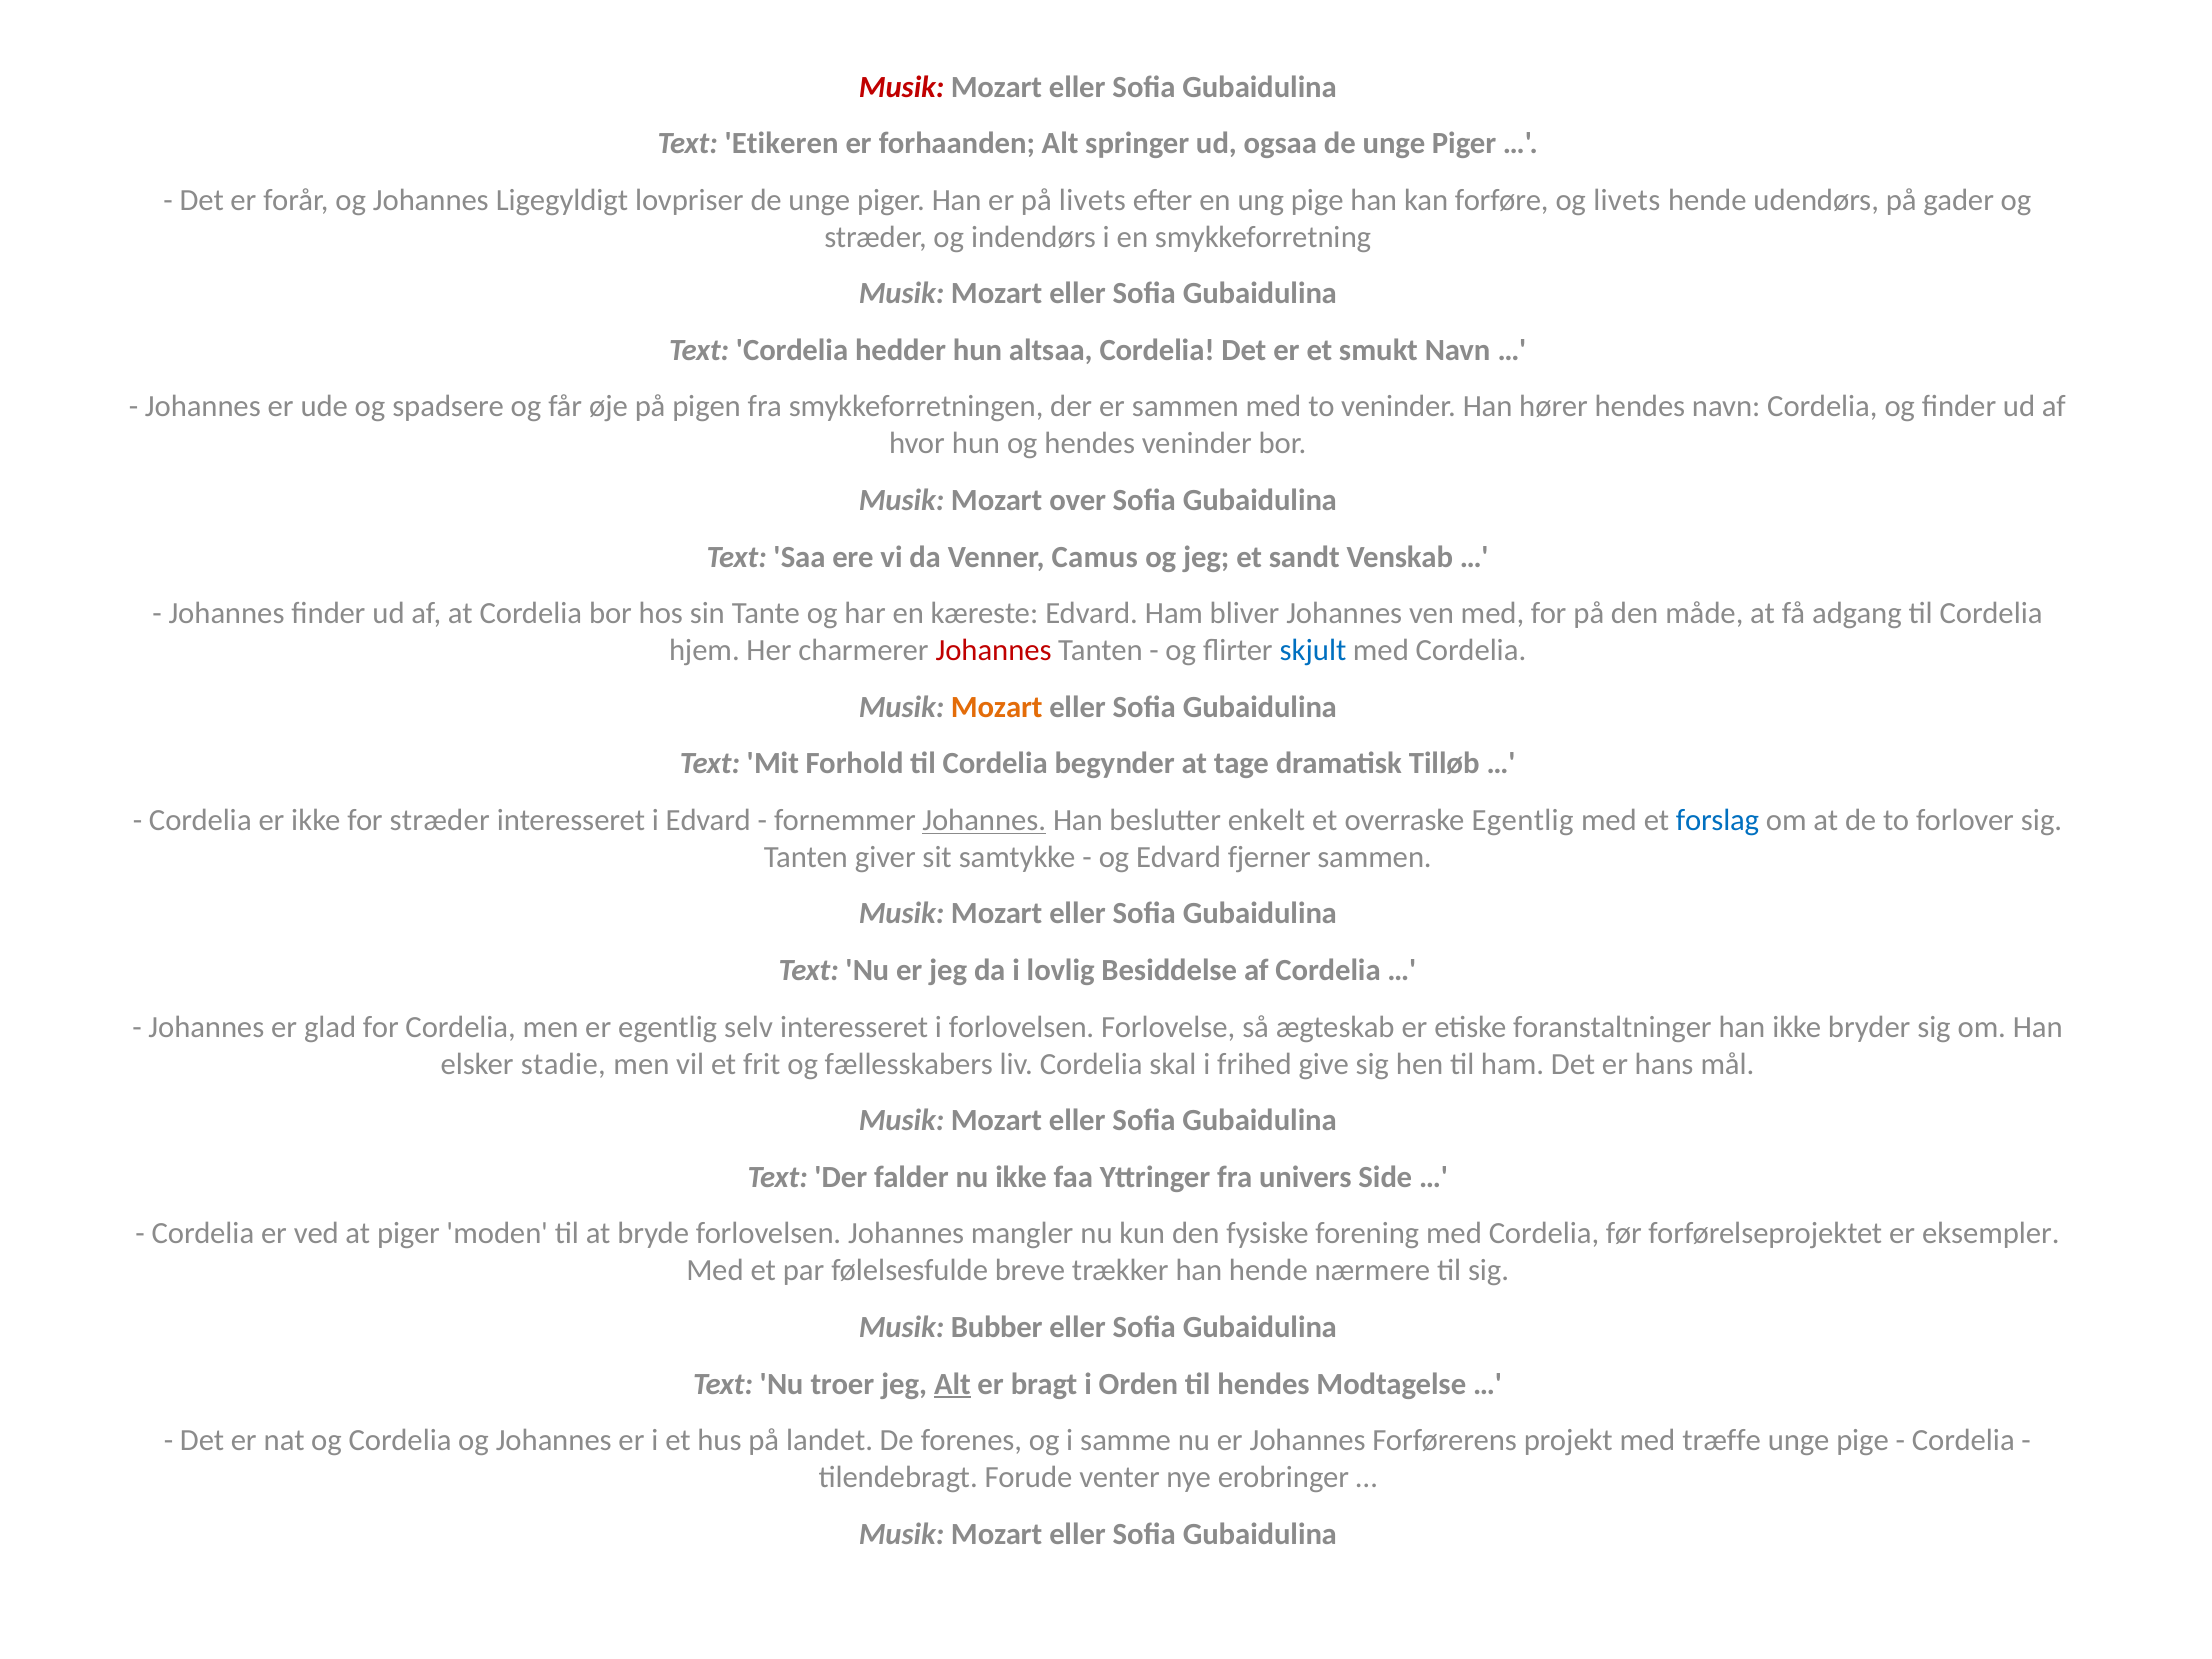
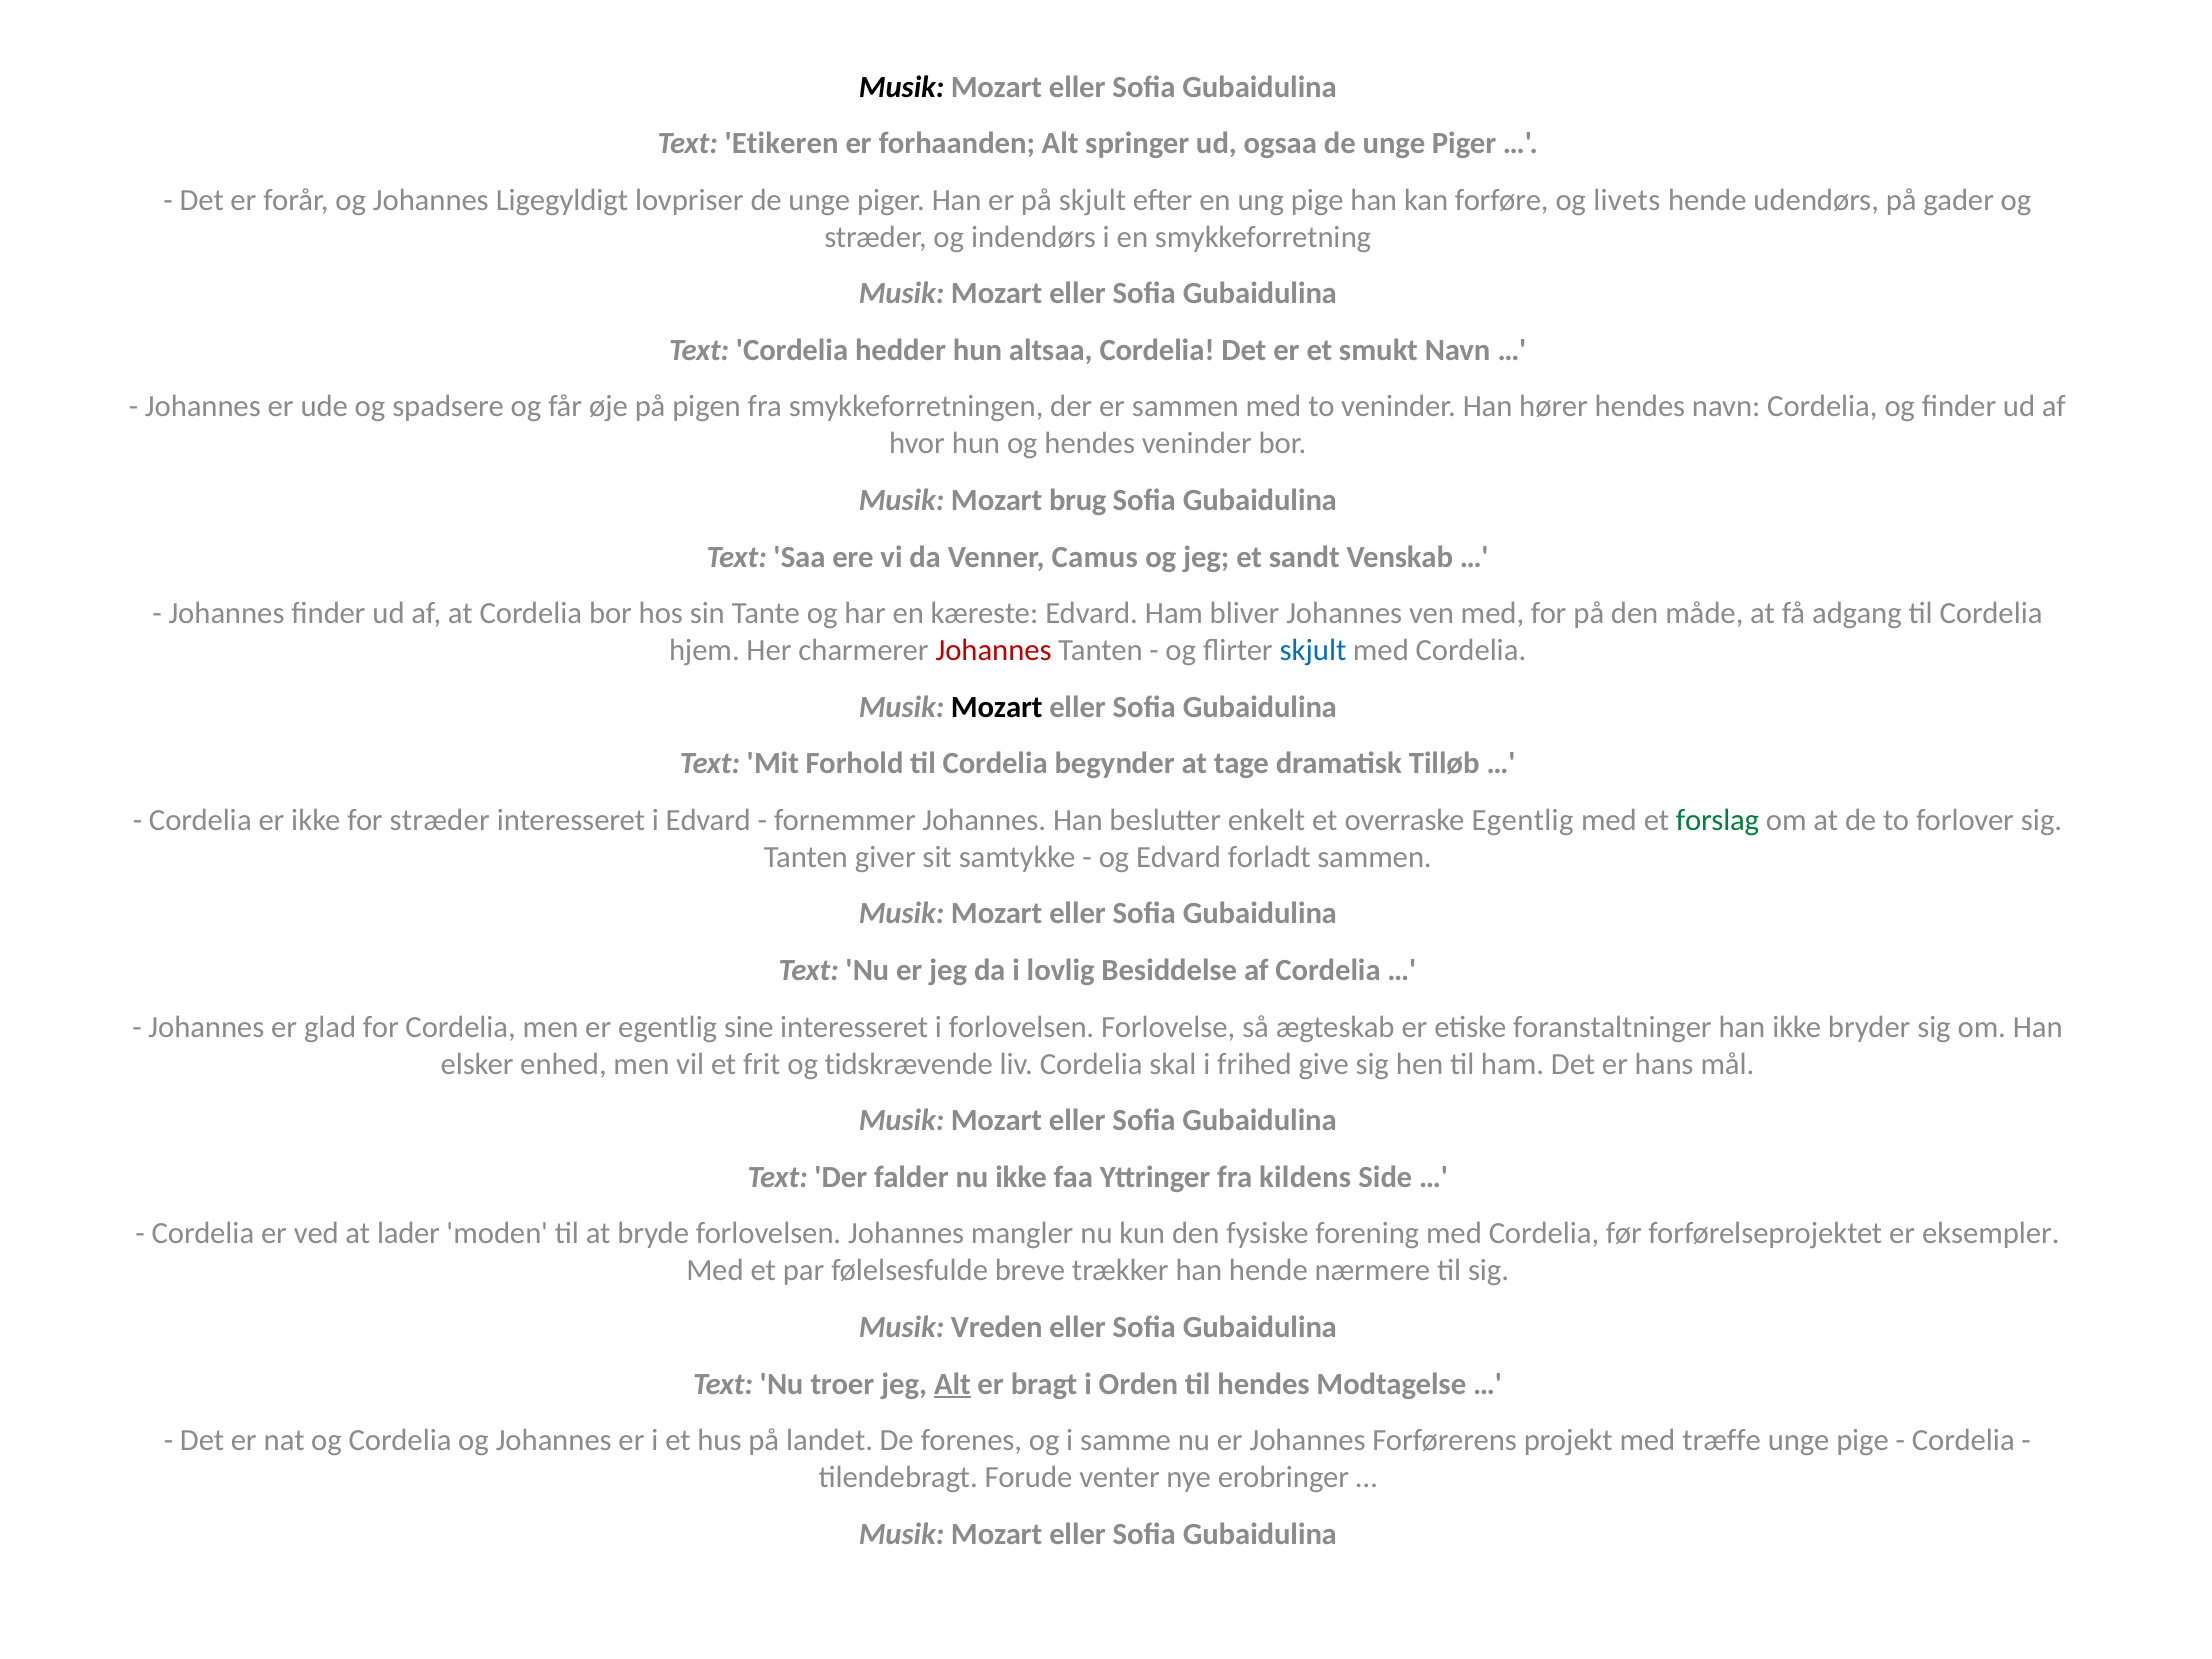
Musik at (902, 87) colour: red -> black
på livets: livets -> skjult
over: over -> brug
Mozart at (997, 707) colour: orange -> black
Johannes at (984, 820) underline: present -> none
forslag colour: blue -> green
fjerner: fjerner -> forladt
selv: selv -> sine
stadie: stadie -> enhed
fællesskabers: fællesskabers -> tidskrævende
univers: univers -> kildens
at piger: piger -> lader
Bubber: Bubber -> Vreden
